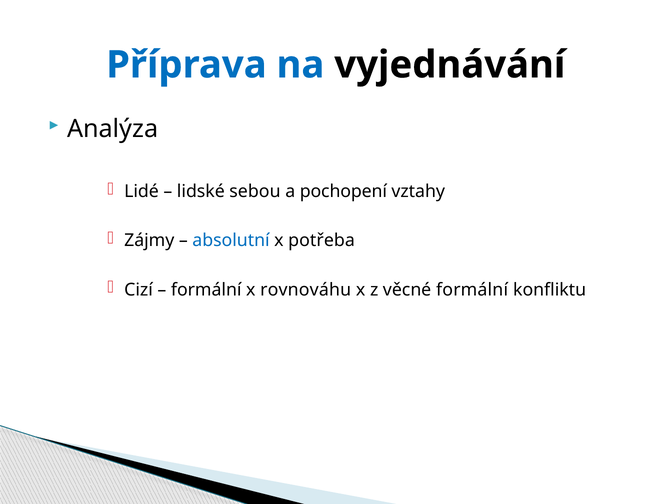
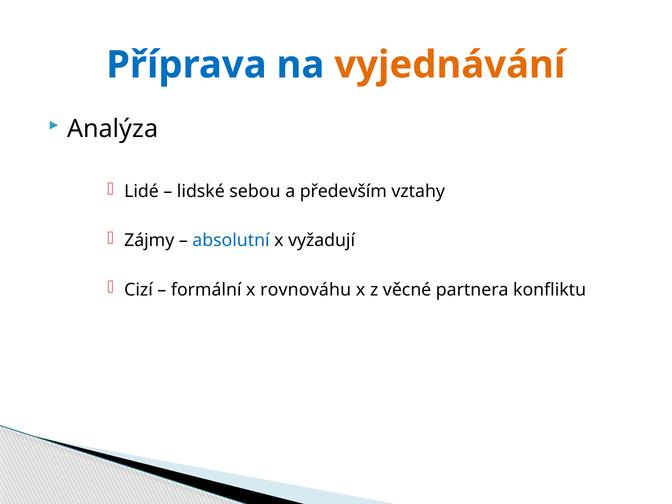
vyjednávání colour: black -> orange
pochopení: pochopení -> především
potřeba: potřeba -> vyžadují
věcné formální: formální -> partnera
